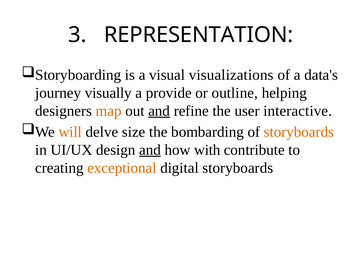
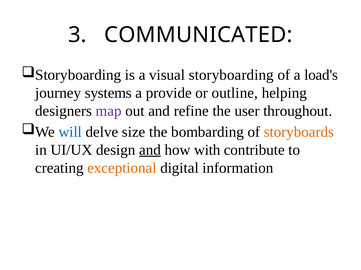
REPRESENTATION: REPRESENTATION -> COMMUNICATED
visualizations: visualizations -> storyboarding
data's: data's -> load's
visually: visually -> systems
map colour: orange -> purple
and at (159, 111) underline: present -> none
interactive: interactive -> throughout
will colour: orange -> blue
digital storyboards: storyboards -> information
